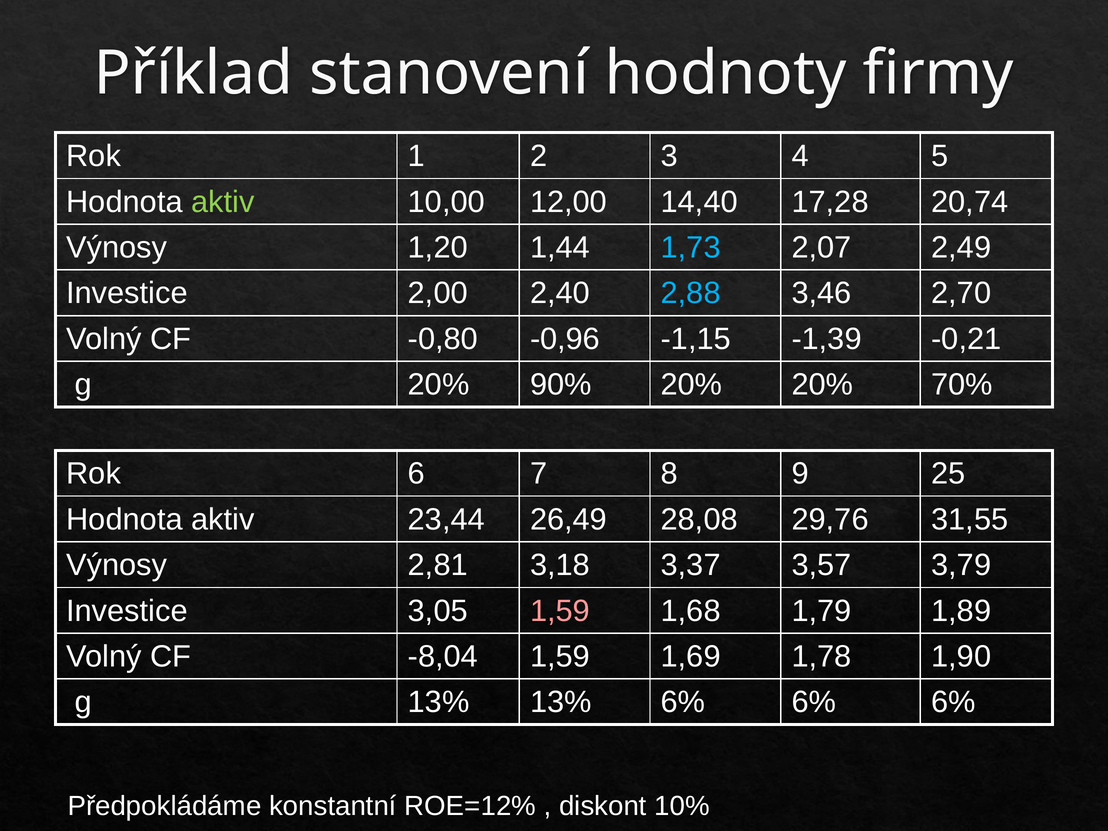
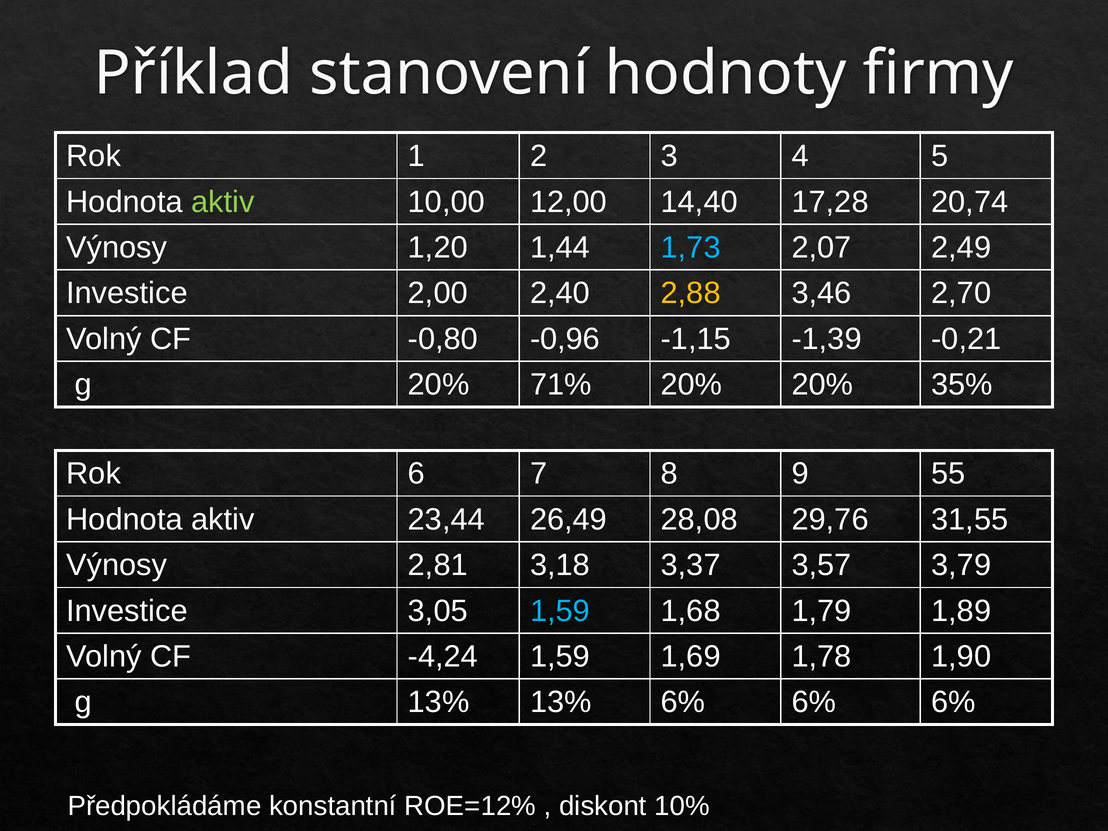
2,88 colour: light blue -> yellow
90%: 90% -> 71%
70%: 70% -> 35%
25: 25 -> 55
1,59 at (560, 611) colour: pink -> light blue
-8,04: -8,04 -> -4,24
